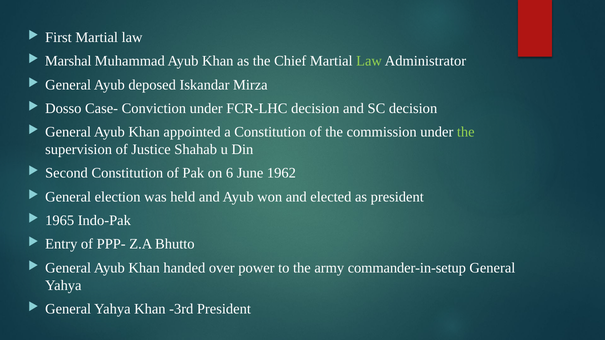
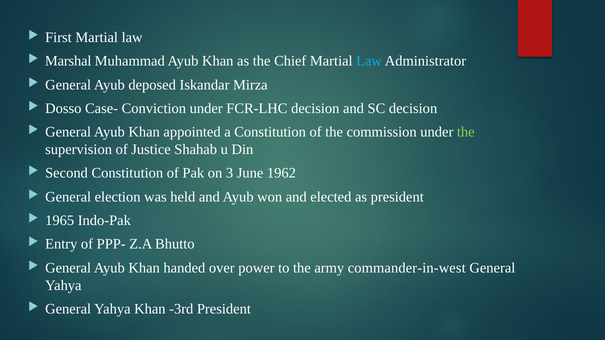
Law at (369, 61) colour: light green -> light blue
6: 6 -> 3
commander-in-setup: commander-in-setup -> commander-in-west
